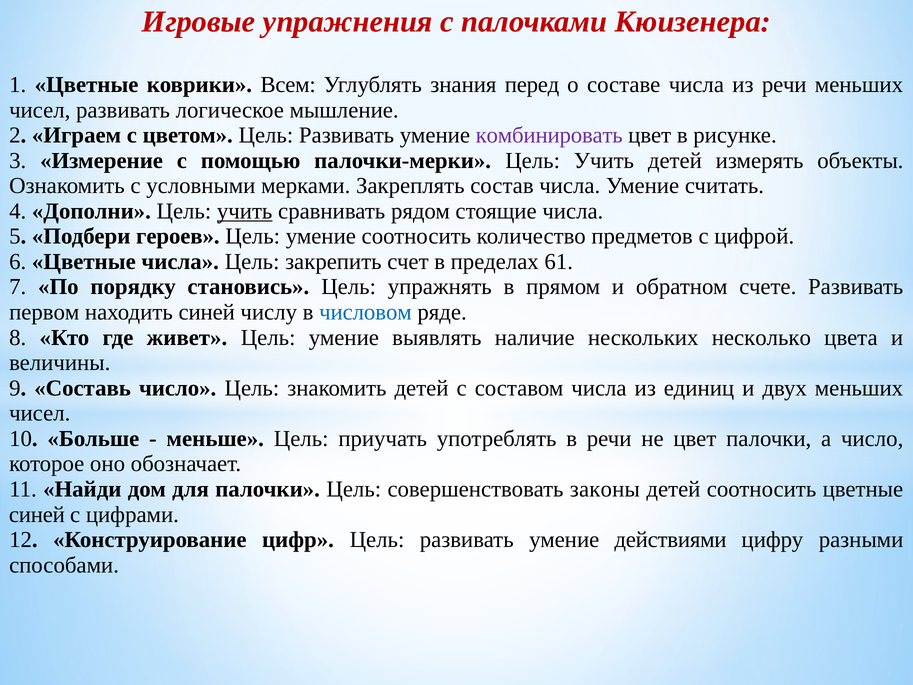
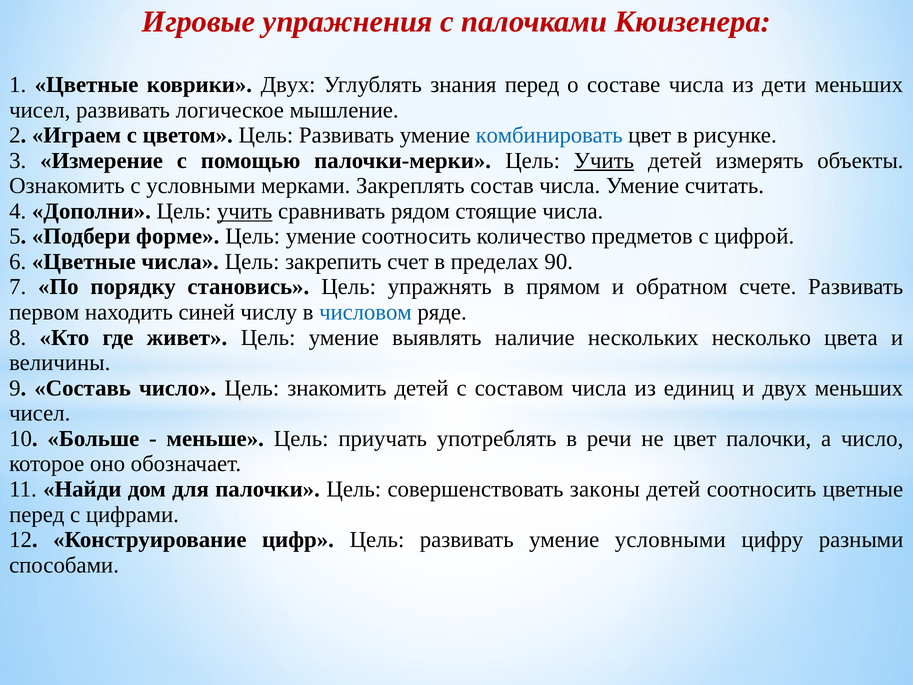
коврики Всем: Всем -> Двух
из речи: речи -> дети
комбинировать colour: purple -> blue
Учить at (604, 161) underline: none -> present
героев: героев -> форме
61: 61 -> 90
синей at (37, 514): синей -> перед
умение действиями: действиями -> условными
